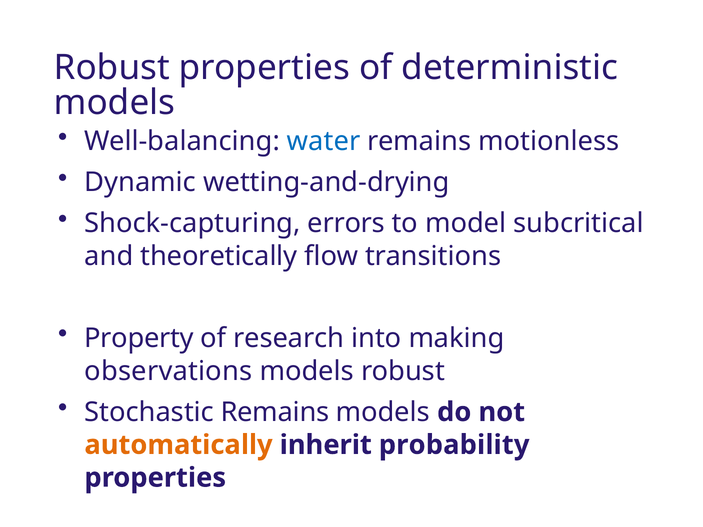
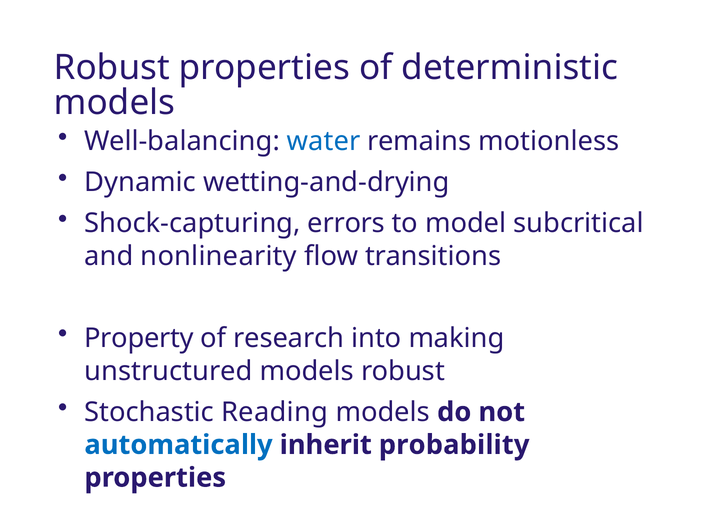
theoretically: theoretically -> nonlinearity
observations: observations -> unstructured
Stochastic Remains: Remains -> Reading
automatically colour: orange -> blue
